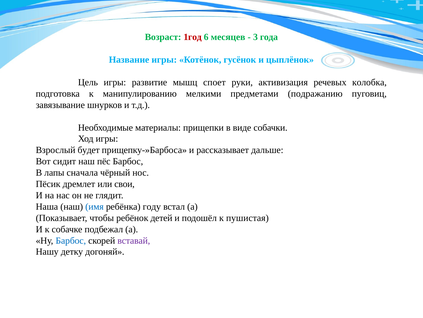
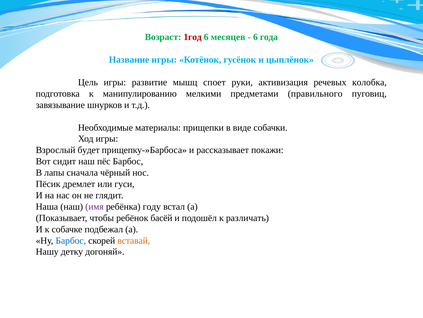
3 at (255, 37): 3 -> 6
подражанию: подражанию -> правильного
дальше: дальше -> покажи
свои: свои -> гуси
имя colour: blue -> purple
детей: детей -> басёй
пушистая: пушистая -> различать
вставай colour: purple -> orange
